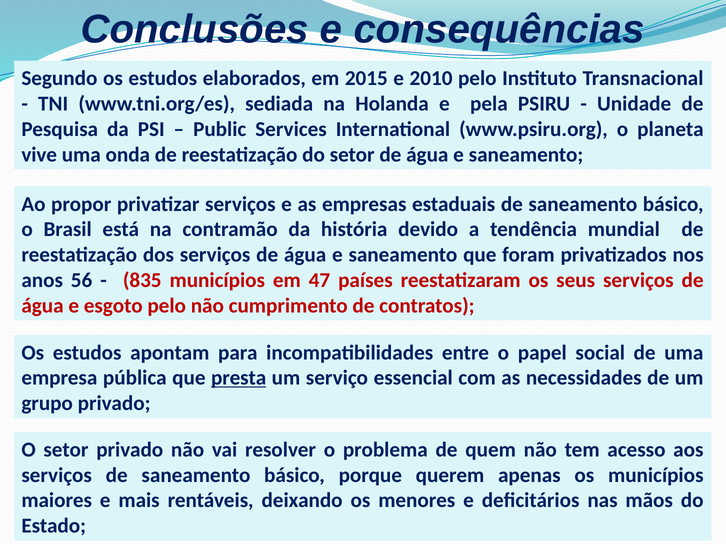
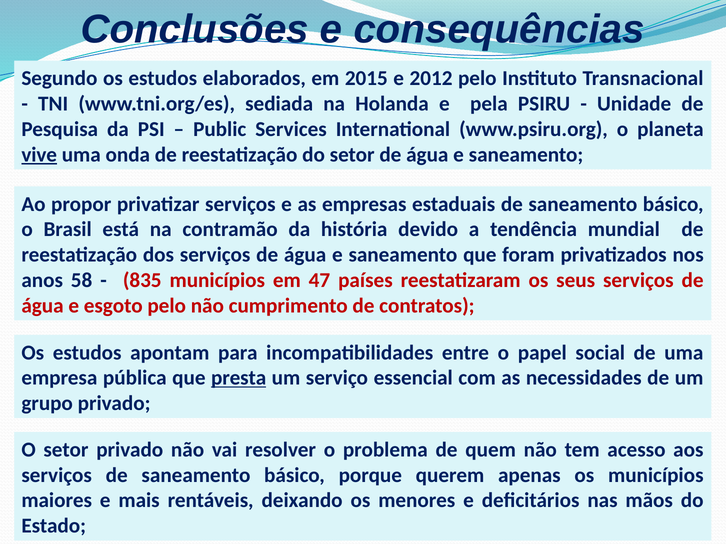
2010: 2010 -> 2012
vive underline: none -> present
56: 56 -> 58
